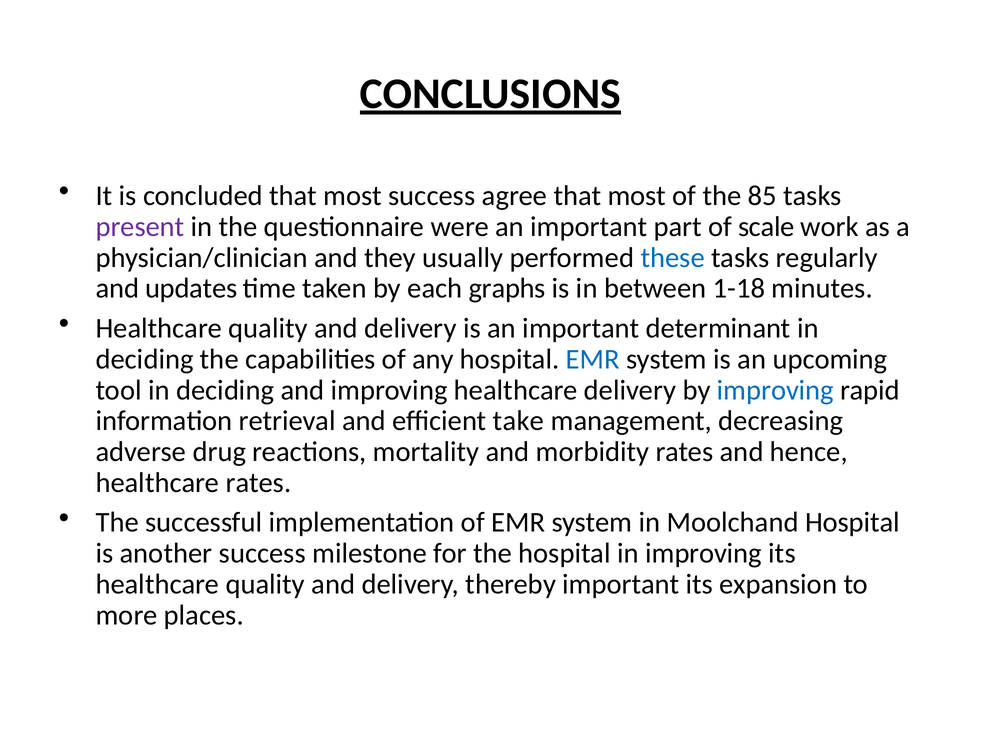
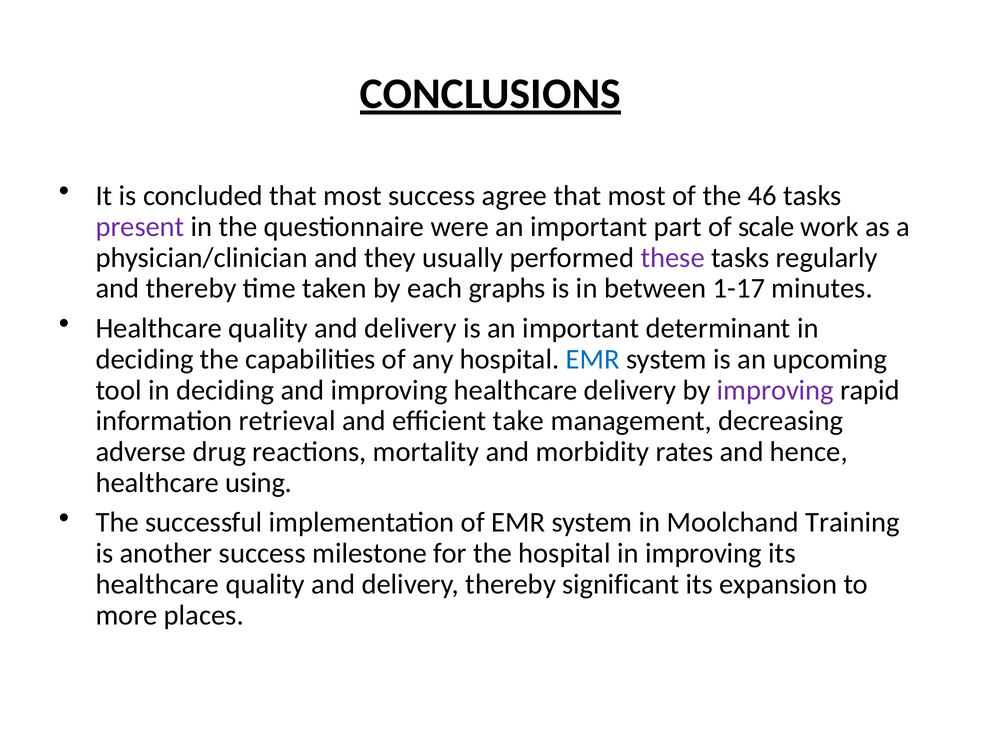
85: 85 -> 46
these colour: blue -> purple
and updates: updates -> thereby
1-18: 1-18 -> 1-17
improving at (775, 390) colour: blue -> purple
healthcare rates: rates -> using
Moolchand Hospital: Hospital -> Training
thereby important: important -> significant
